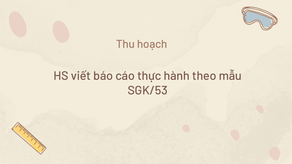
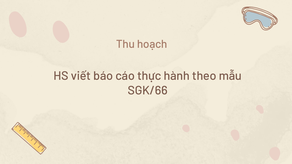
SGK/53: SGK/53 -> SGK/66
